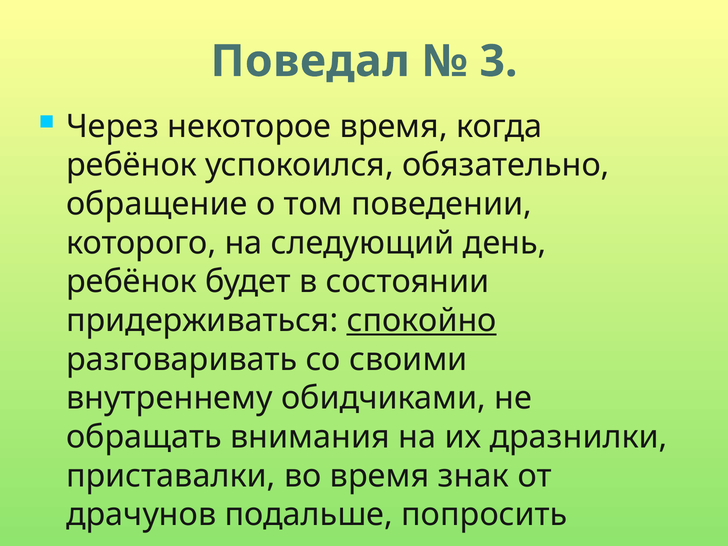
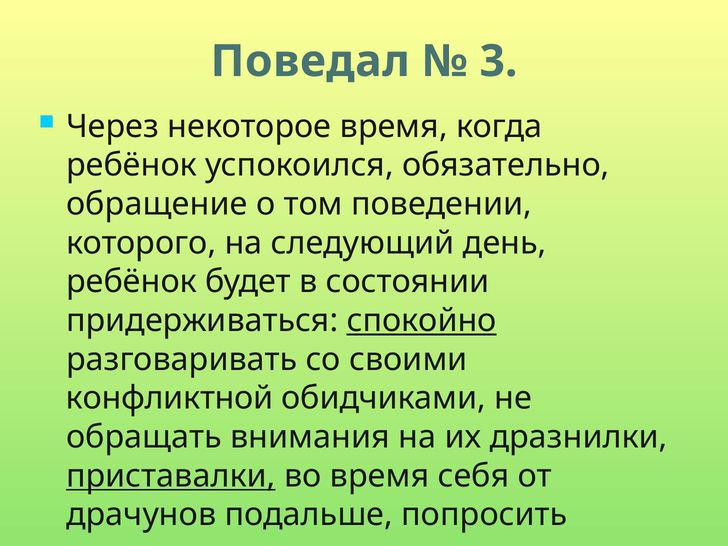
внутреннему: внутреннему -> конфликтной
приставалки underline: none -> present
знак: знак -> себя
